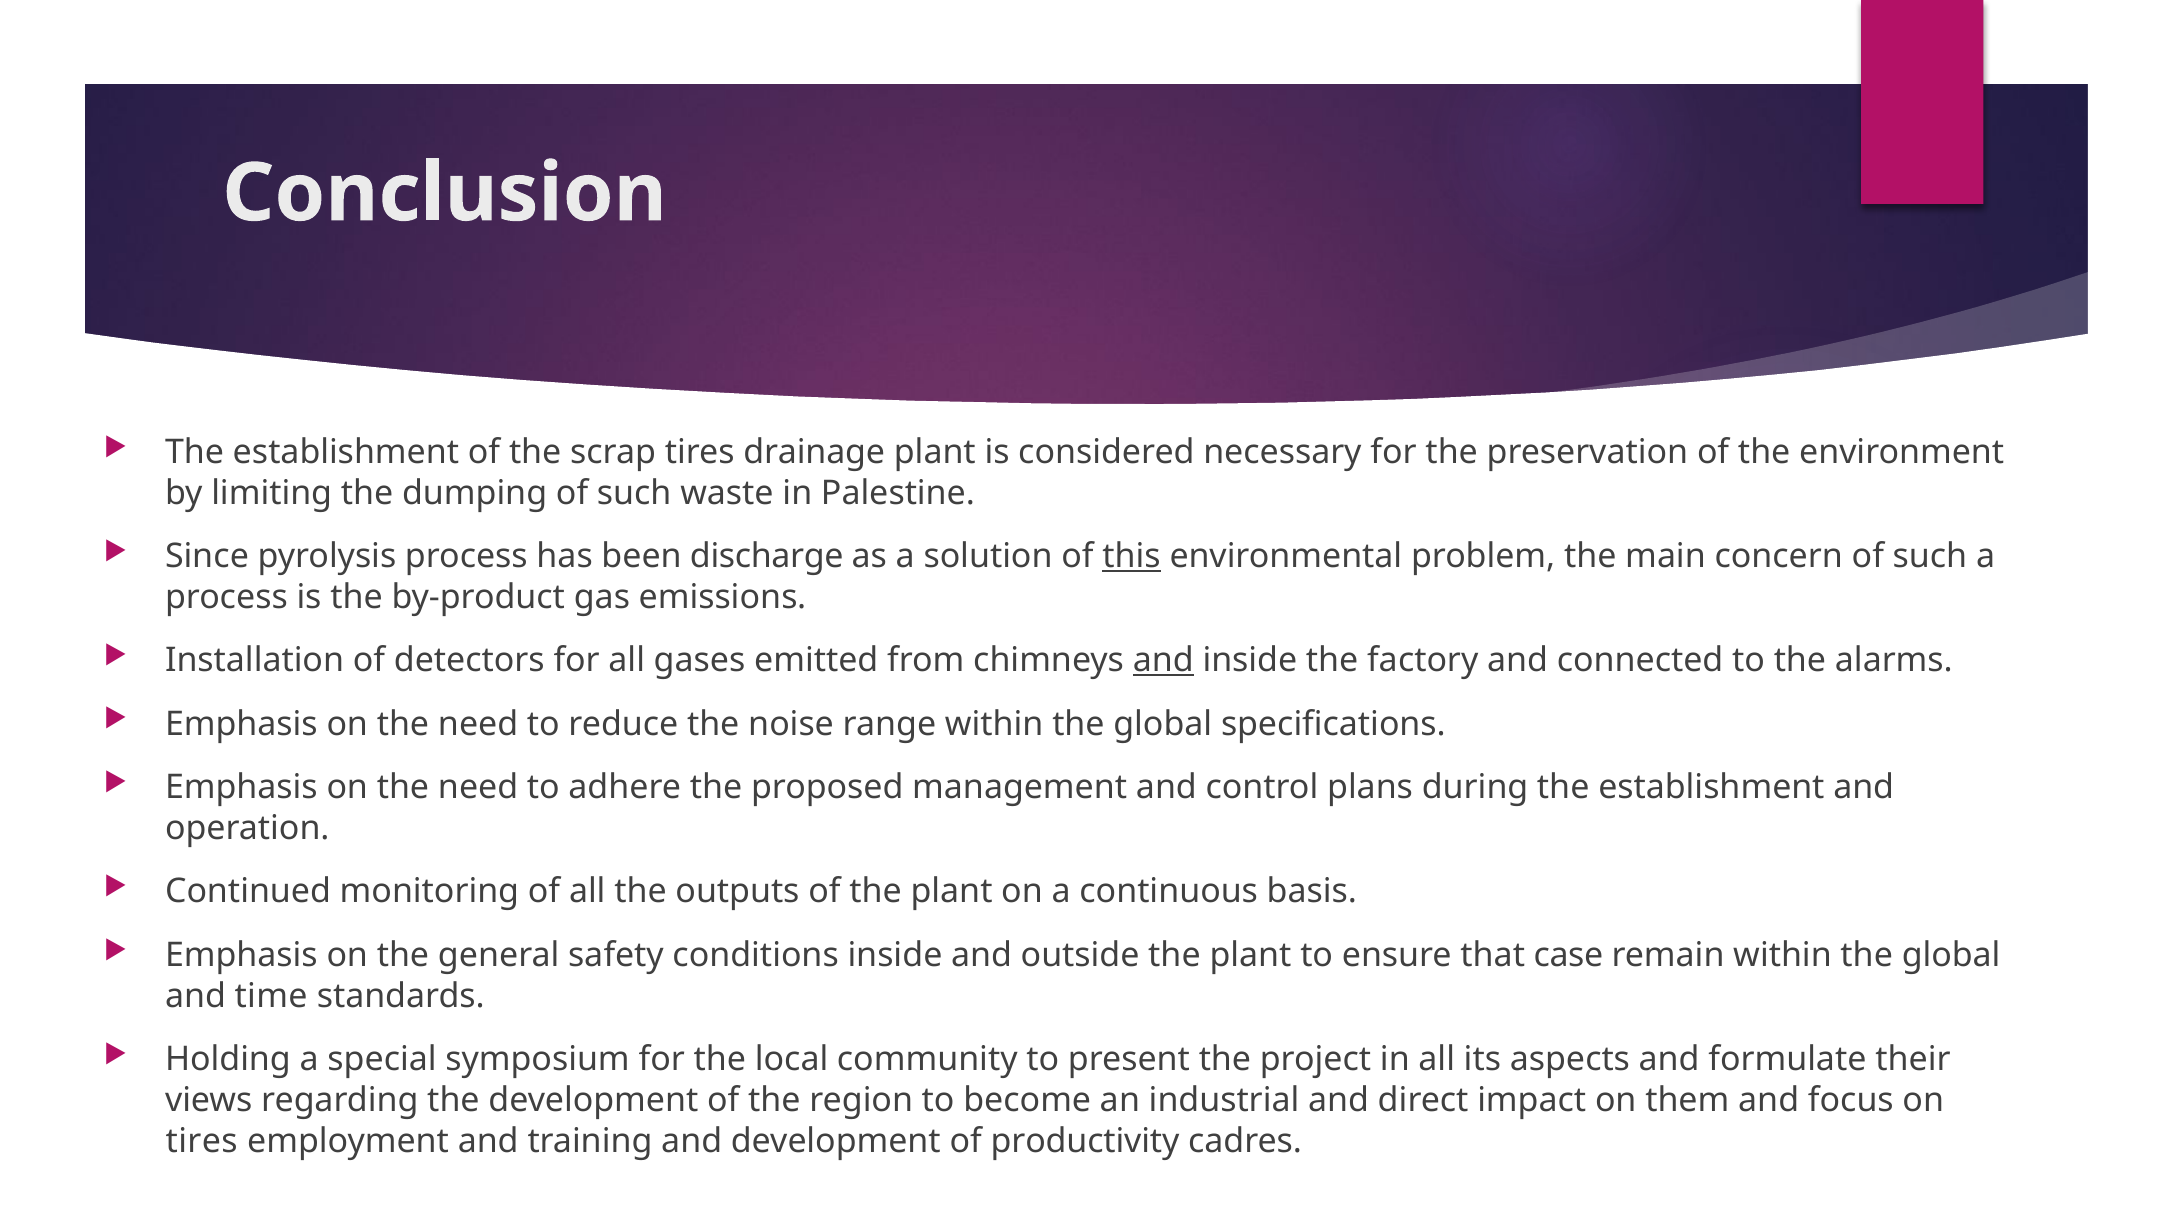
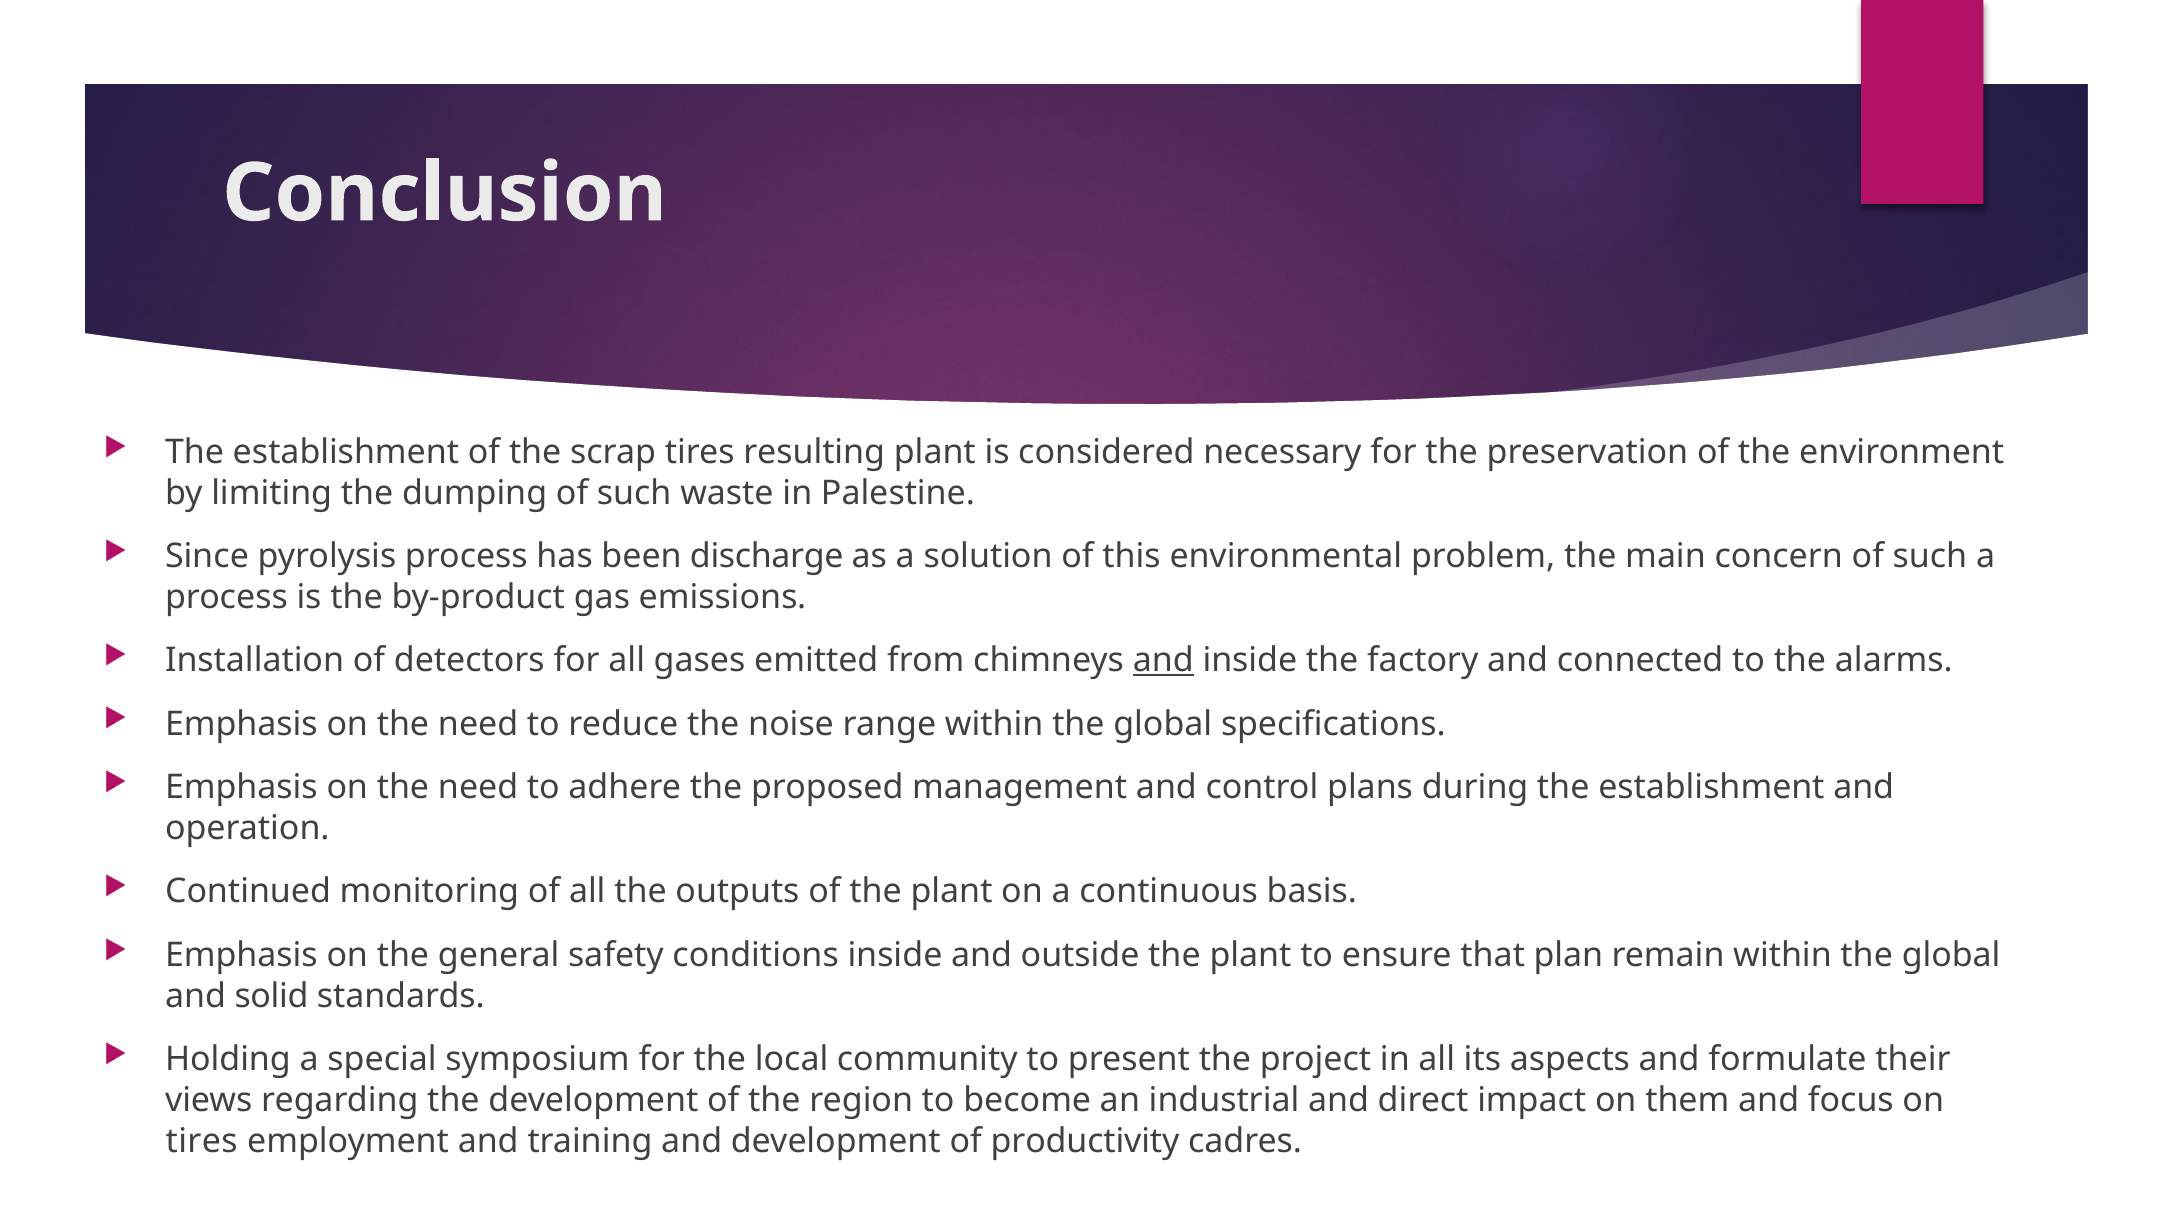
drainage: drainage -> resulting
this underline: present -> none
case: case -> plan
time: time -> solid
